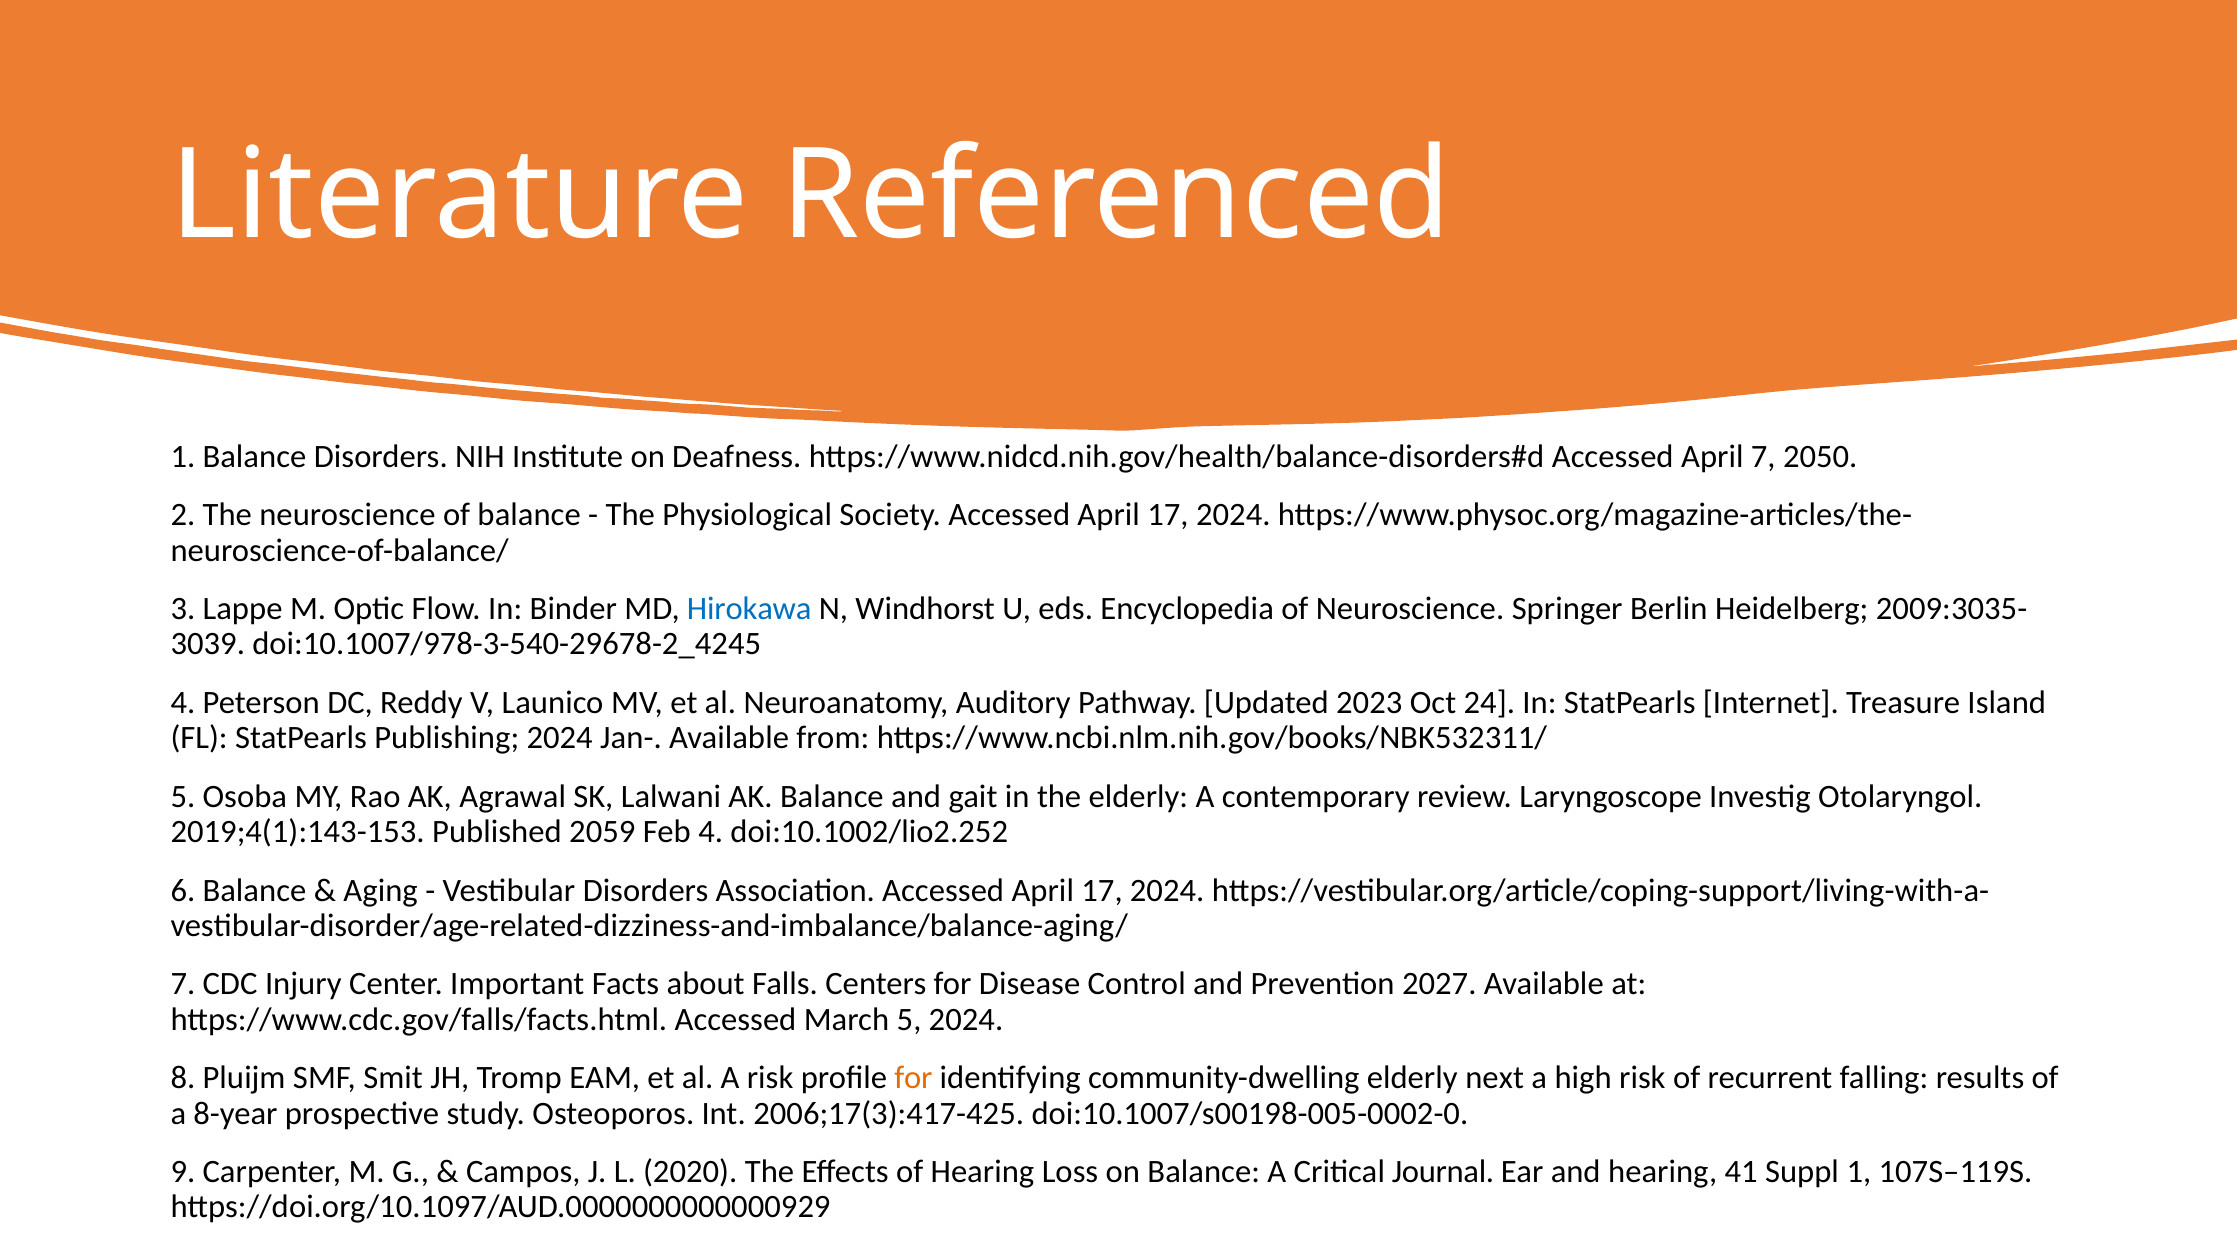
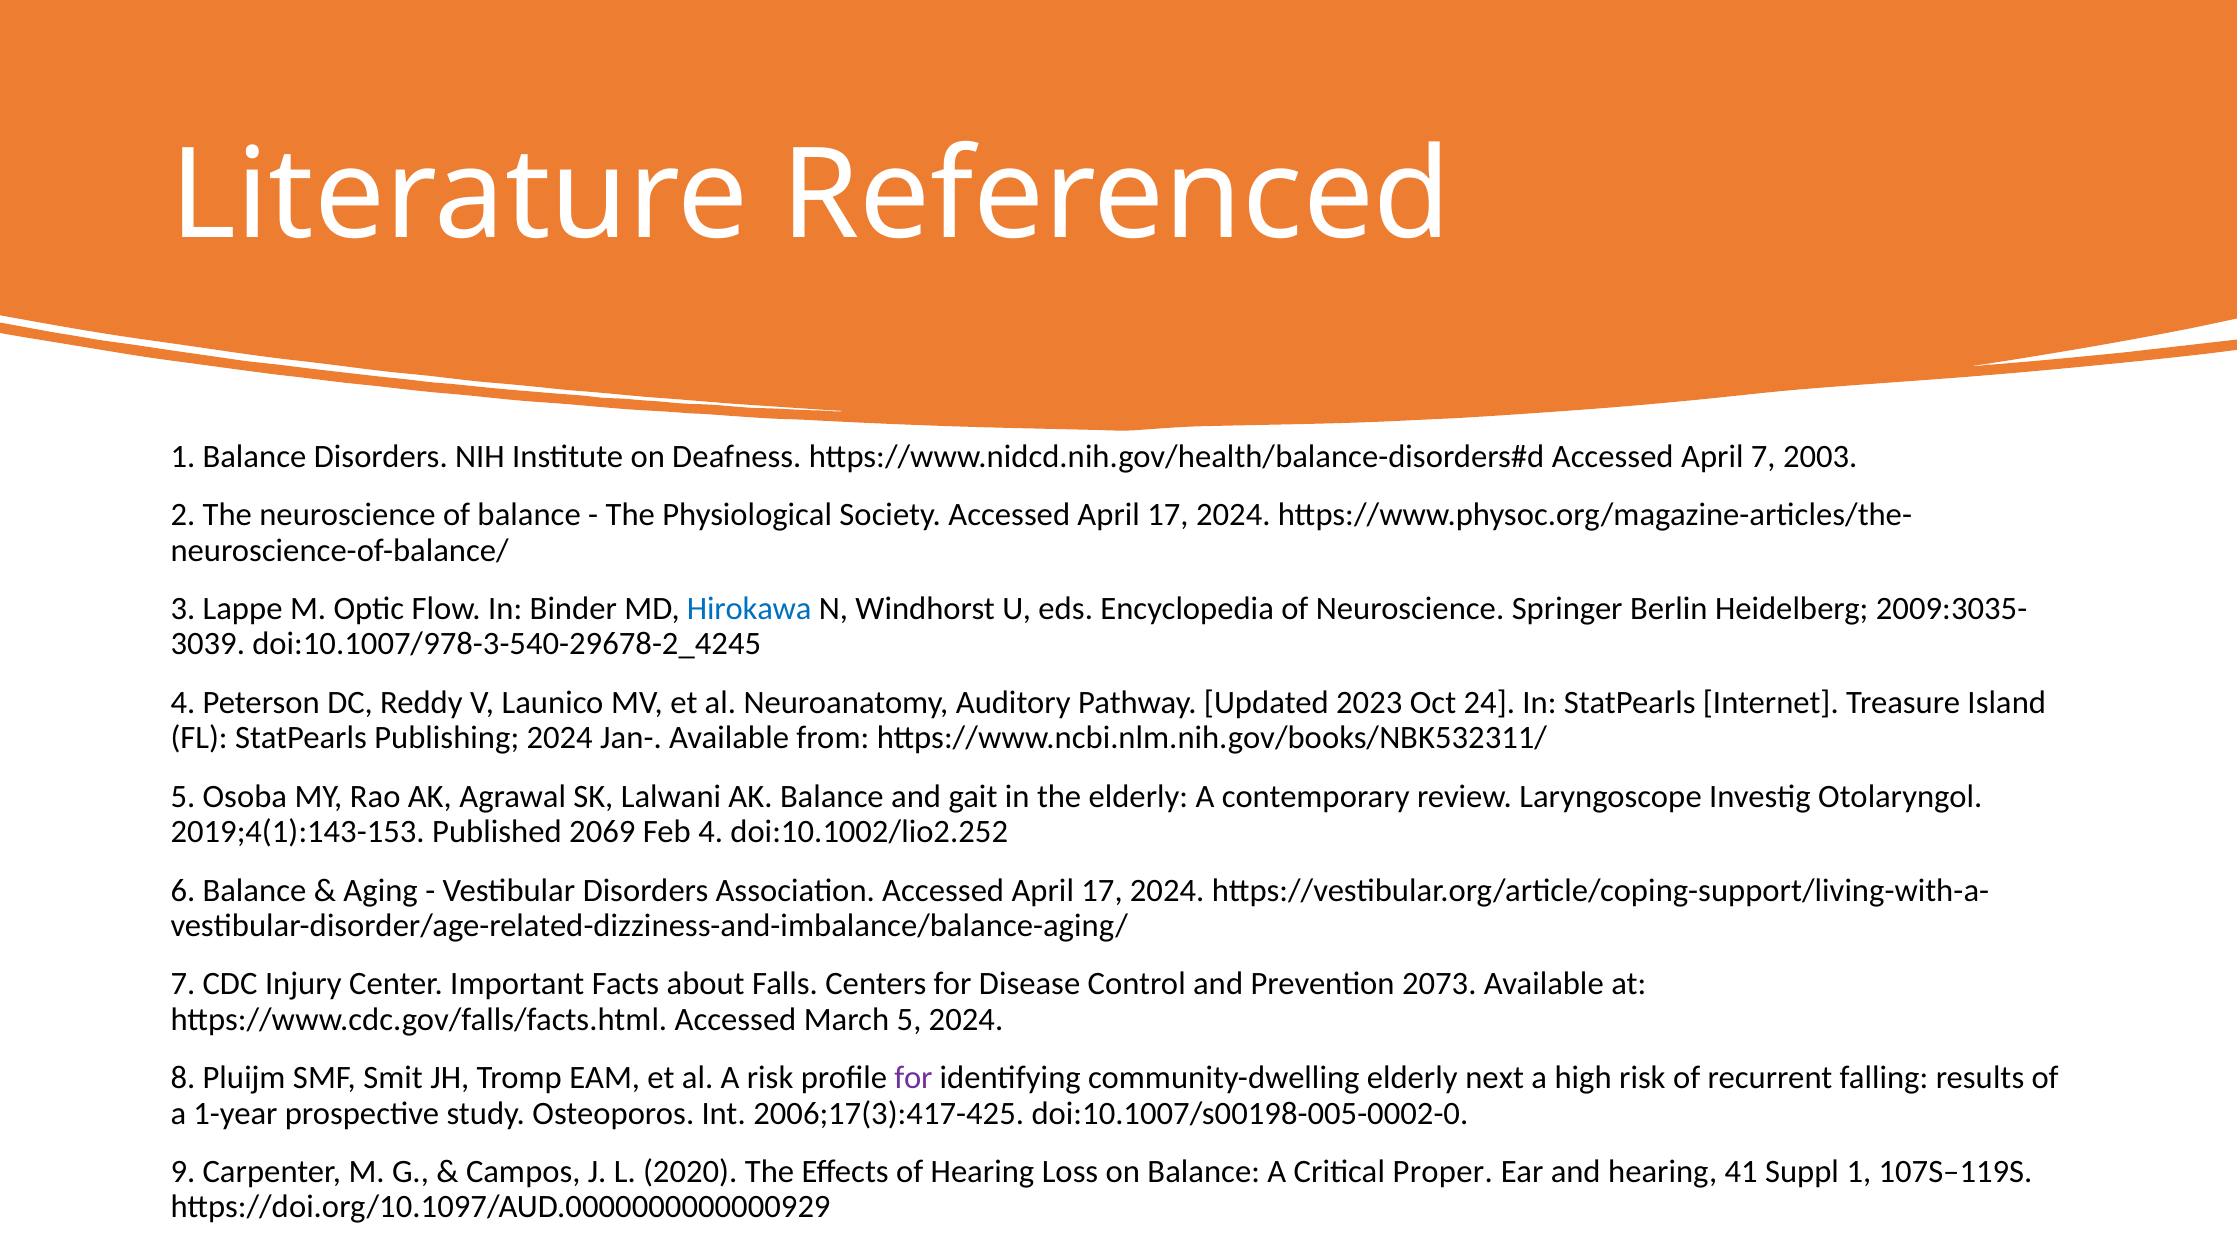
2050: 2050 -> 2003
2059: 2059 -> 2069
2027: 2027 -> 2073
for at (914, 1078) colour: orange -> purple
8-year: 8-year -> 1-year
Journal: Journal -> Proper
